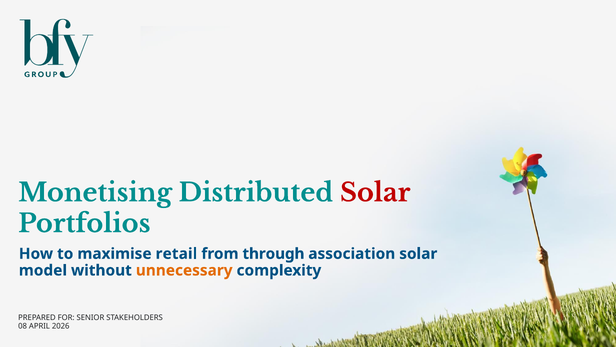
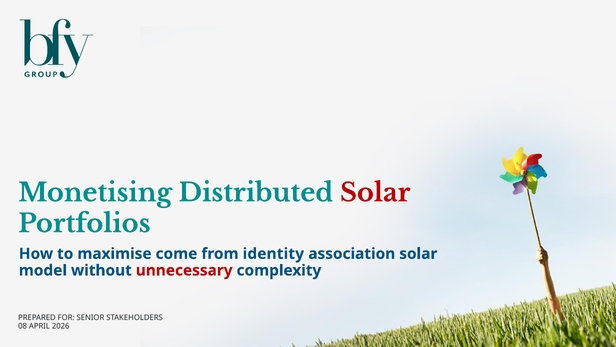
retail: retail -> come
through: through -> identity
unnecessary colour: orange -> red
